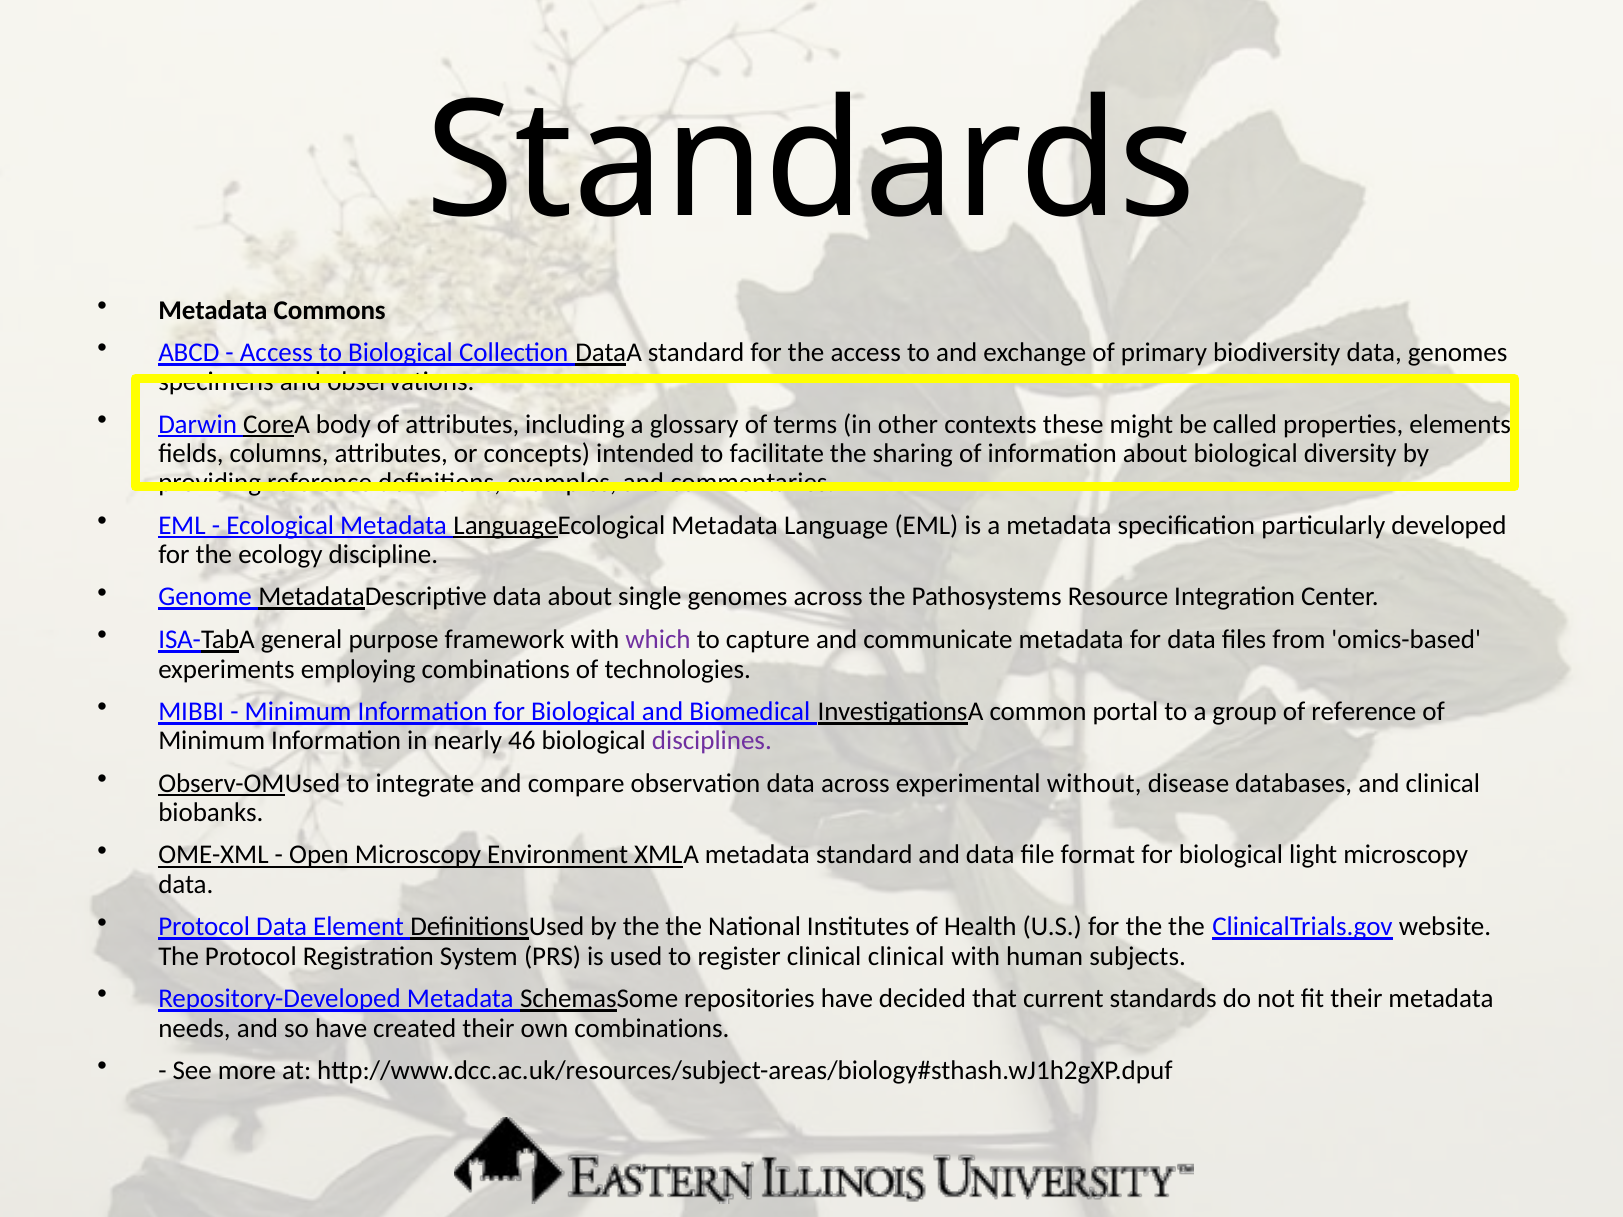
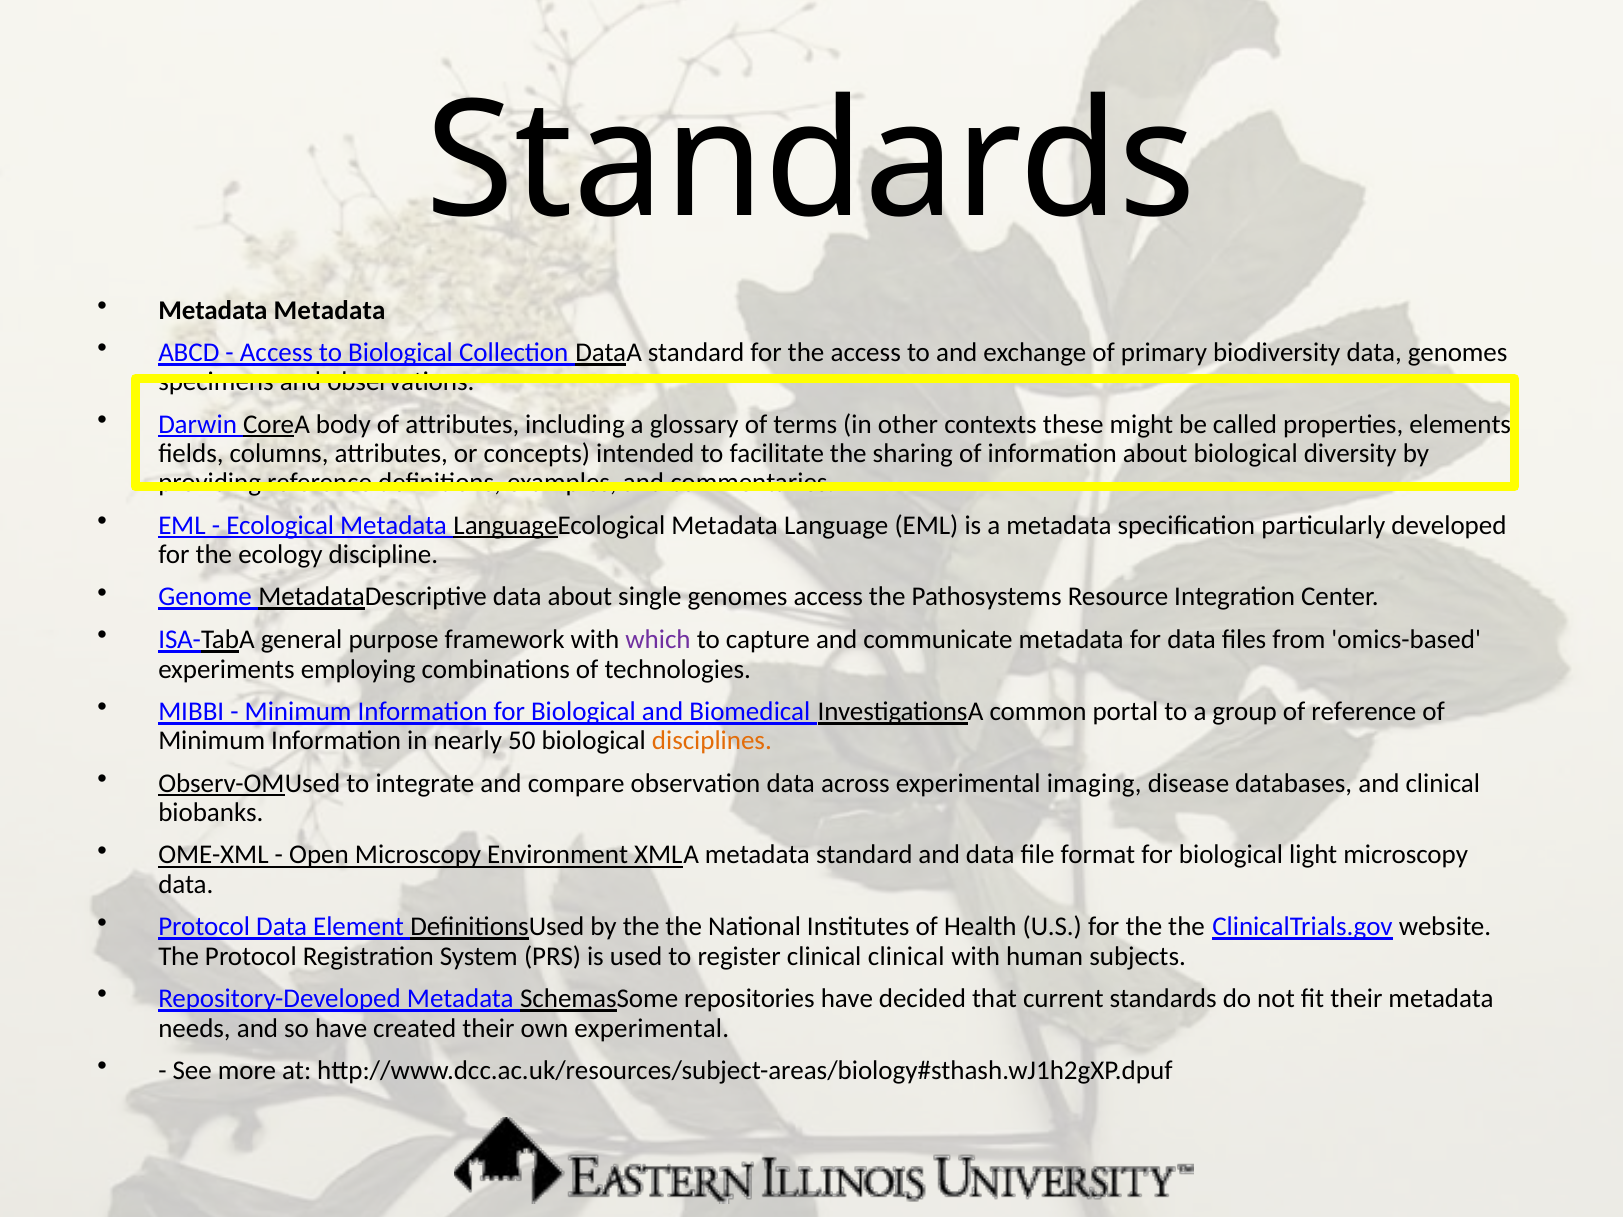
Metadata Commons: Commons -> Metadata
genomes across: across -> access
46: 46 -> 50
disciplines colour: purple -> orange
without: without -> imaging
own combinations: combinations -> experimental
